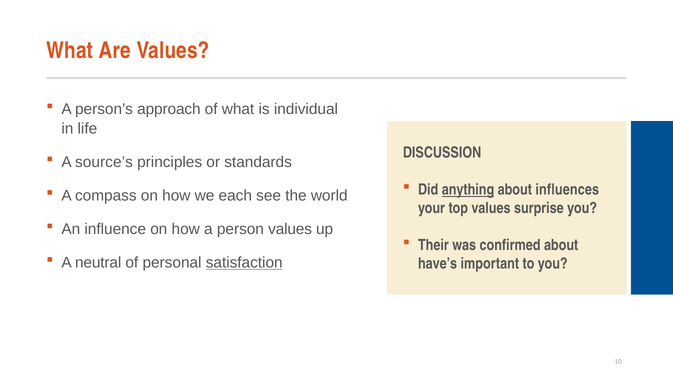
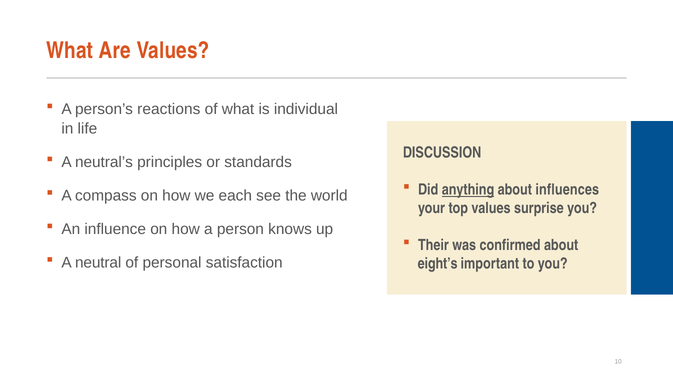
approach: approach -> reactions
source’s: source’s -> neutral’s
person values: values -> knows
satisfaction underline: present -> none
have’s: have’s -> eight’s
